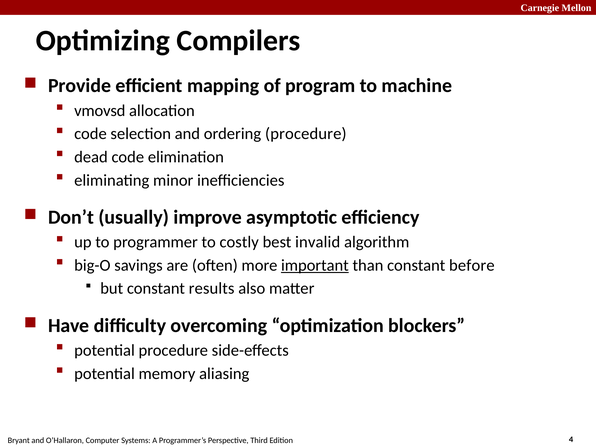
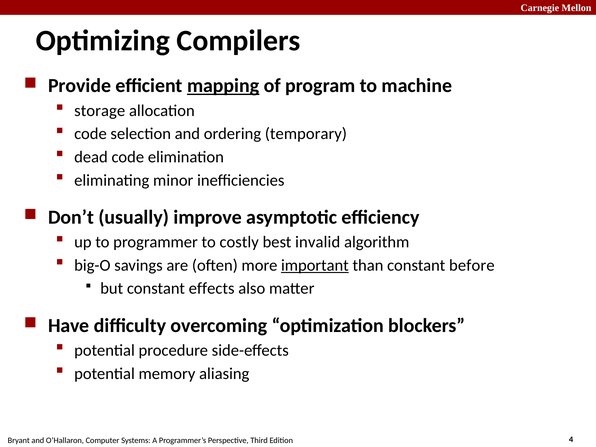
mapping underline: none -> present
vmovsd: vmovsd -> storage
ordering procedure: procedure -> temporary
results: results -> effects
